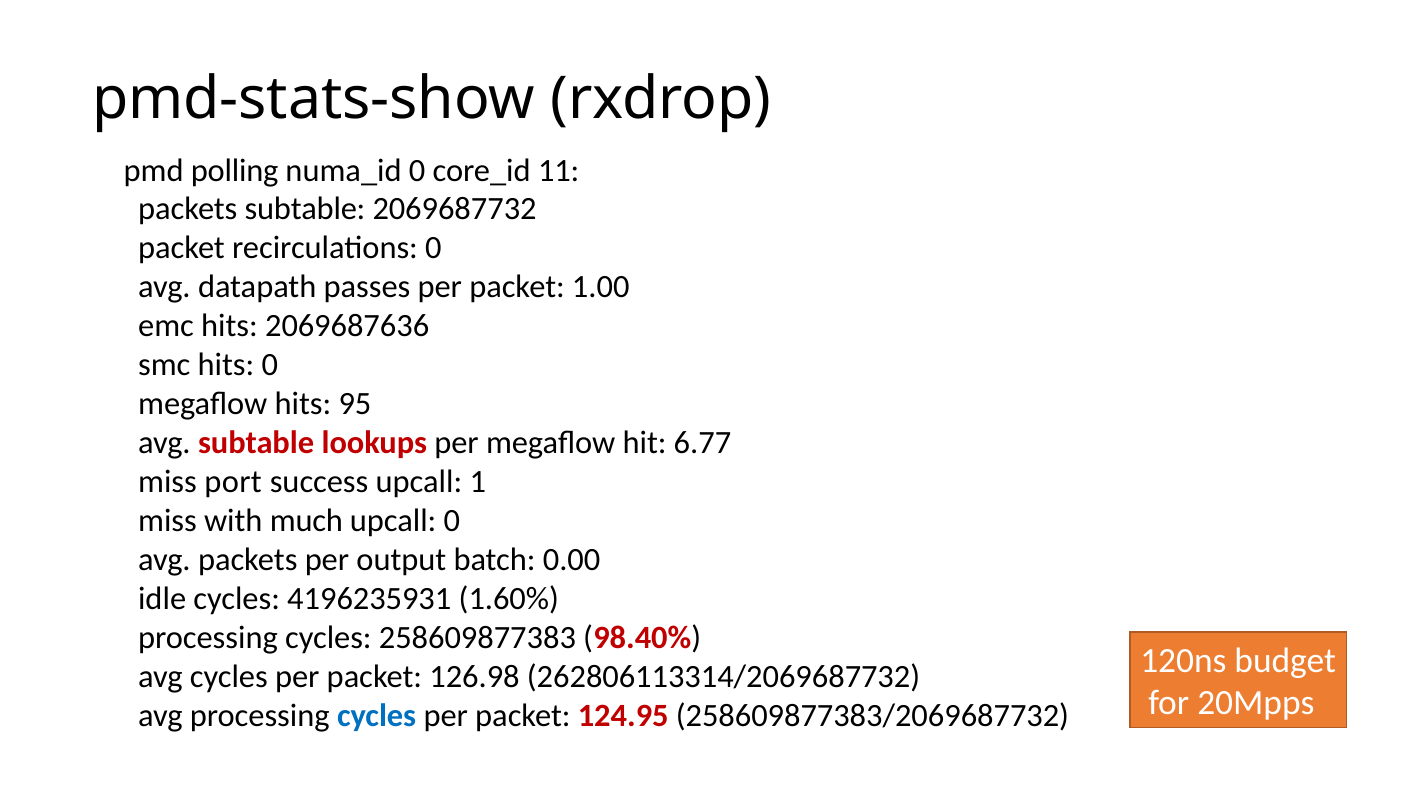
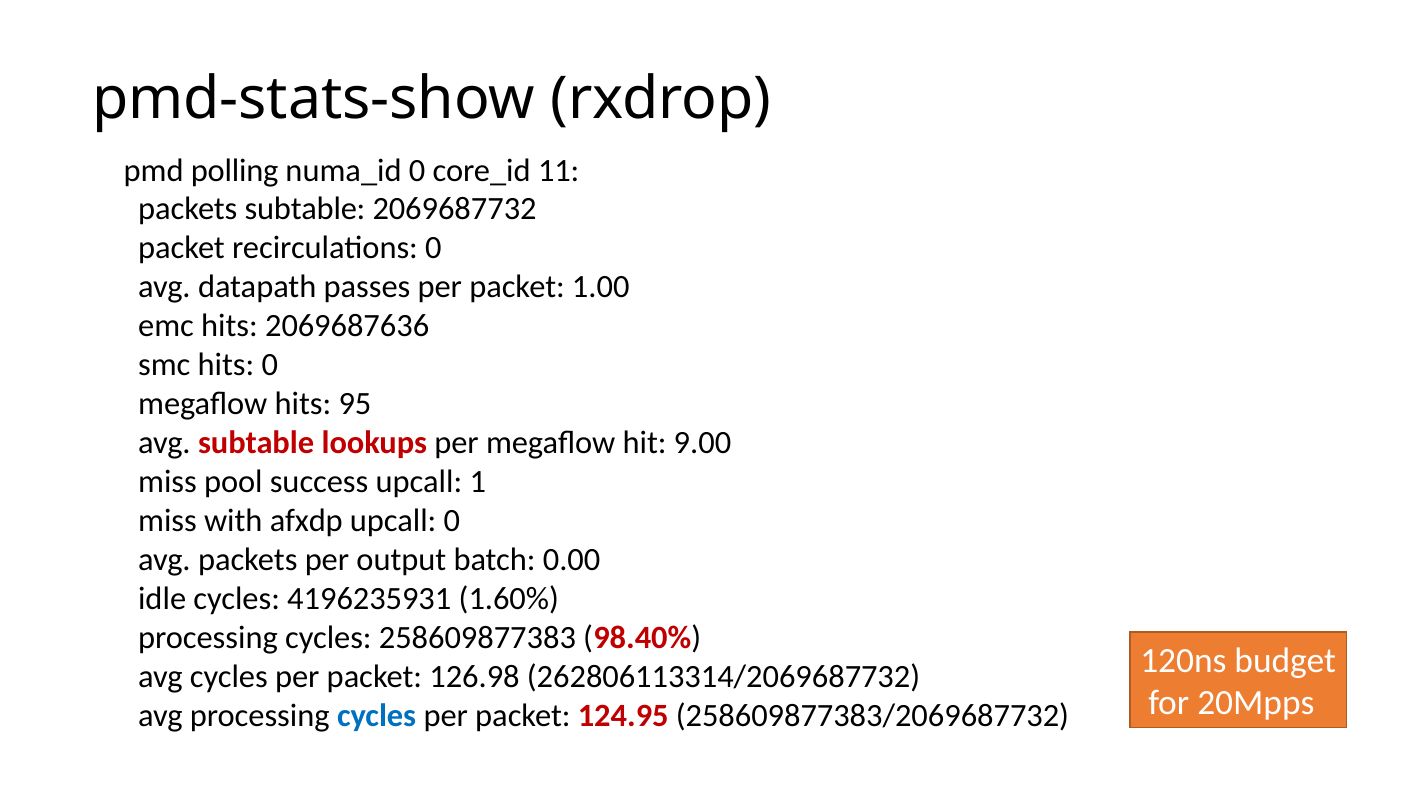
6.77: 6.77 -> 9.00
port: port -> pool
much: much -> afxdp
